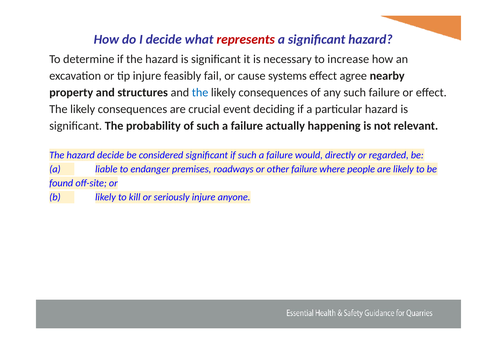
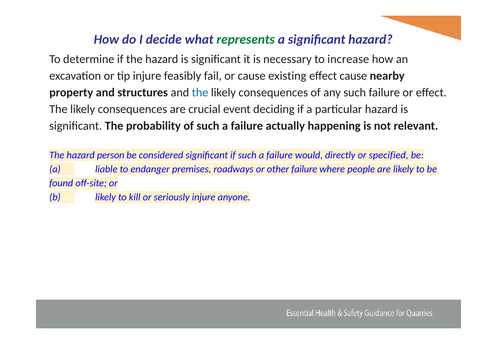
represents colour: red -> green
systems: systems -> existing
effect agree: agree -> cause
hazard decide: decide -> person
regarded: regarded -> specified
